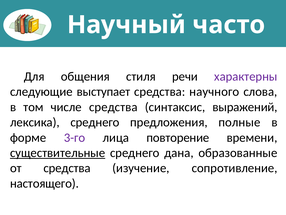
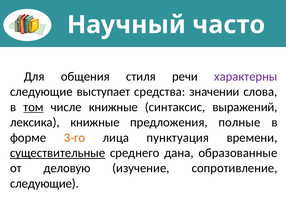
научного: научного -> значении
том underline: none -> present
числе средства: средства -> книжные
лексика среднего: среднего -> книжные
3-го colour: purple -> orange
повторение: повторение -> пунктуация
от средства: средства -> деловую
настоящего at (44, 183): настоящего -> следующие
